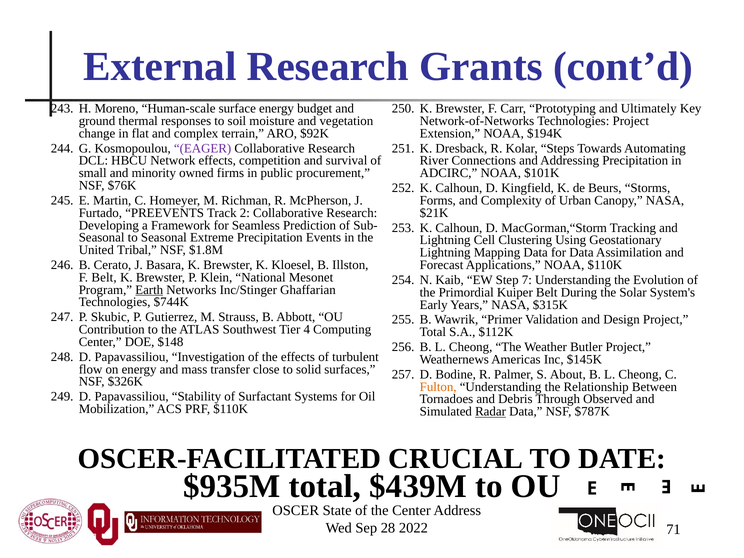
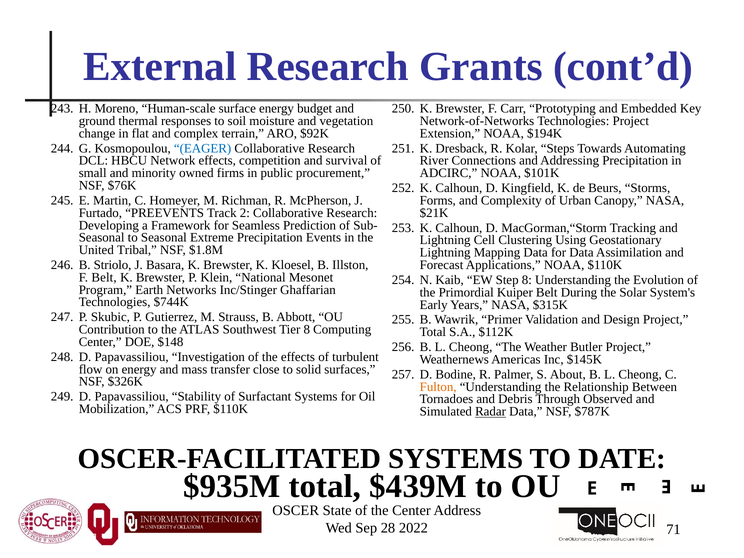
Ultimately: Ultimately -> Embedded
EAGER colour: purple -> blue
Cerato: Cerato -> Striolo
Step 7: 7 -> 8
Earth underline: present -> none
Tier 4: 4 -> 8
OSCER-FACILITATED CRUCIAL: CRUCIAL -> SYSTEMS
